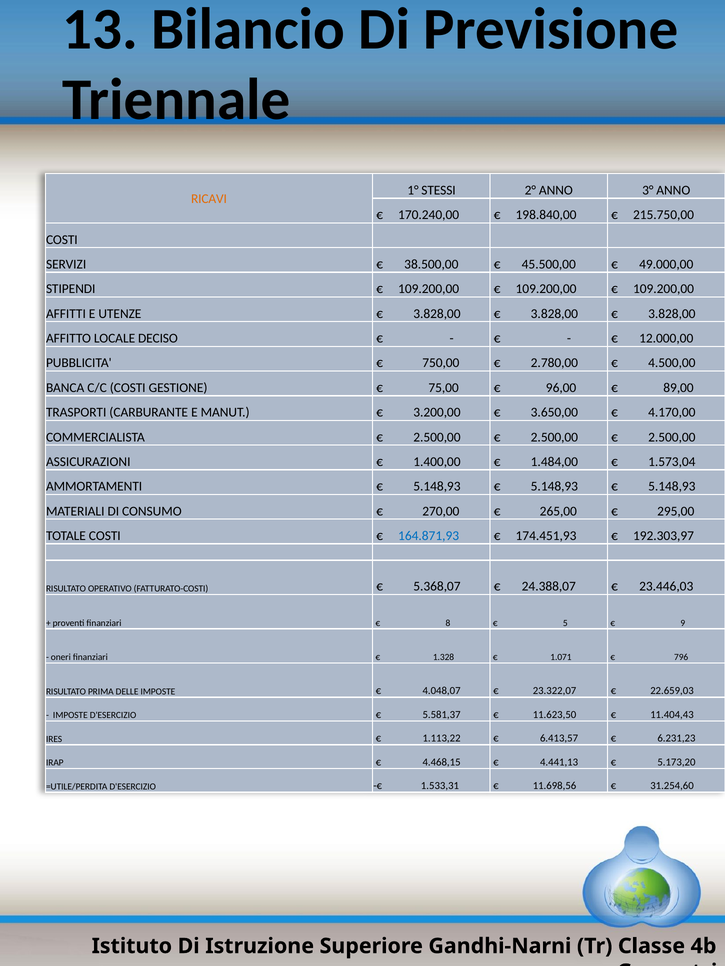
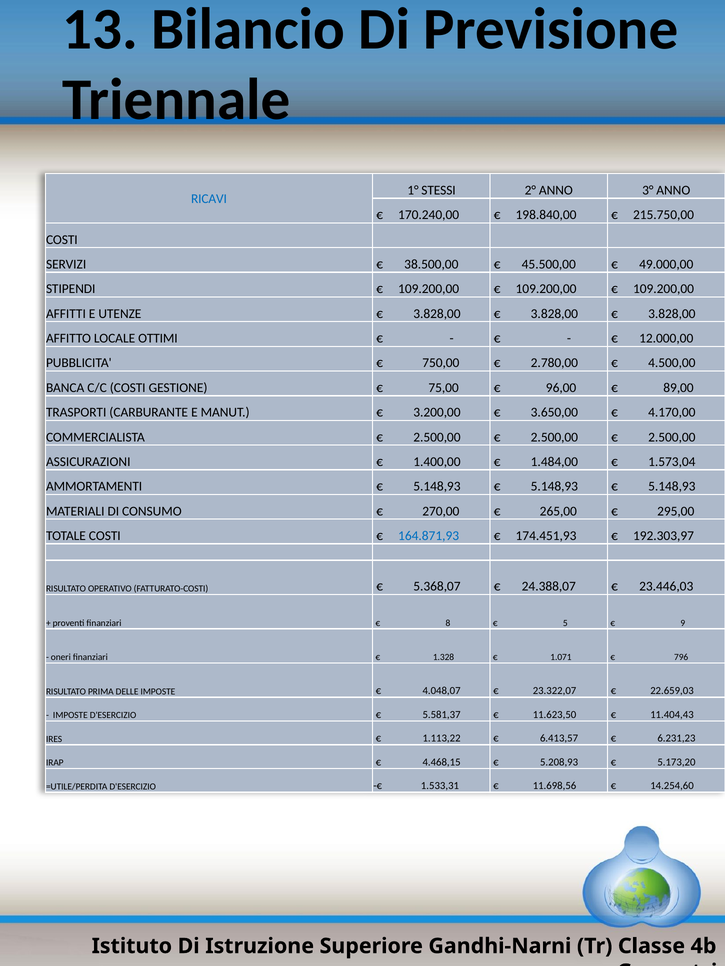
RICAVI colour: orange -> blue
DECISO: DECISO -> OTTIMI
4.441,13: 4.441,13 -> 5.208,93
31.254,60: 31.254,60 -> 14.254,60
